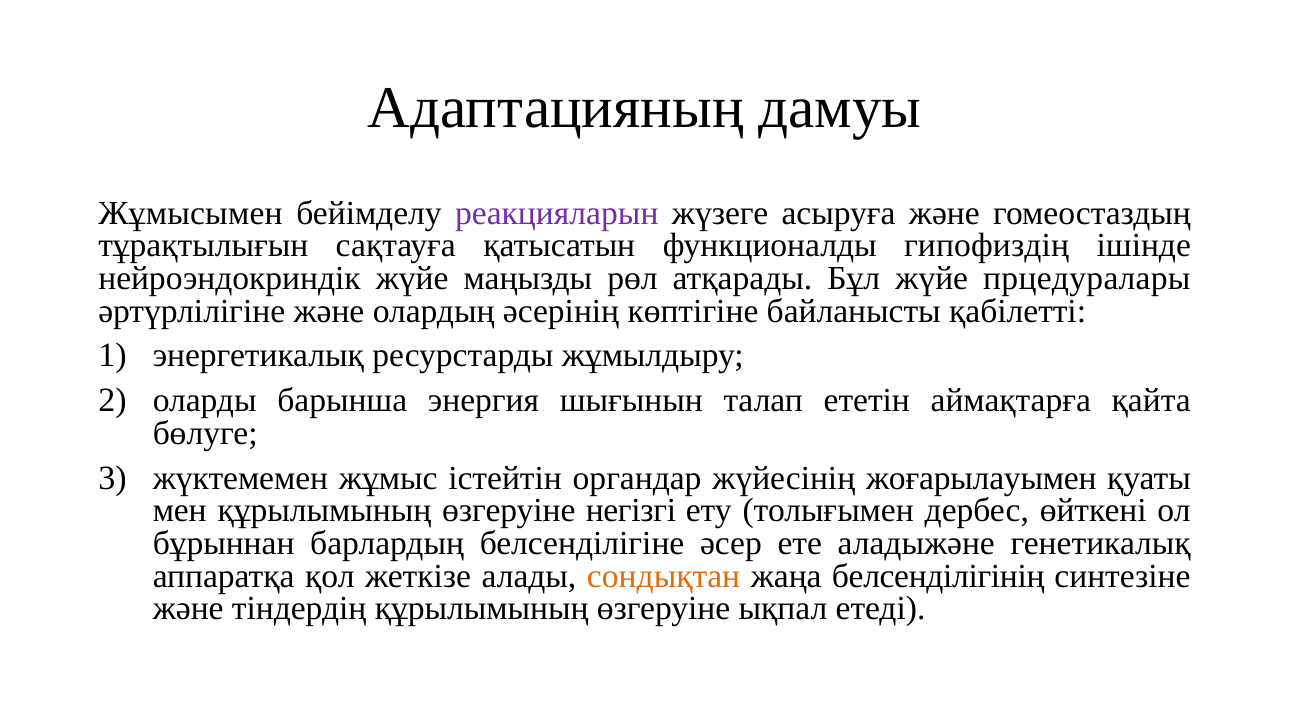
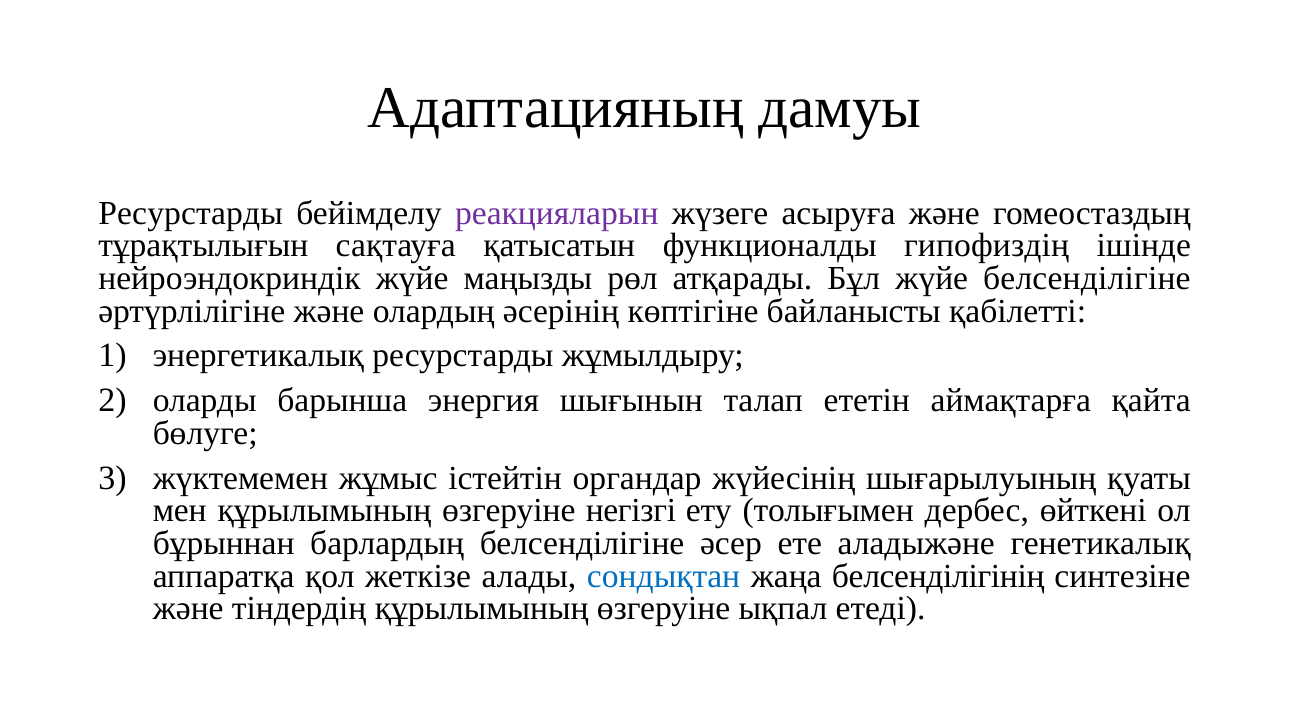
Жұмысымен at (191, 213): Жұмысымен -> Ресурстарды
жүйе прцедуралары: прцедуралары -> белсенділігіне
жоғарылауымен: жоғарылауымен -> шығарылуының
сондықтан colour: orange -> blue
